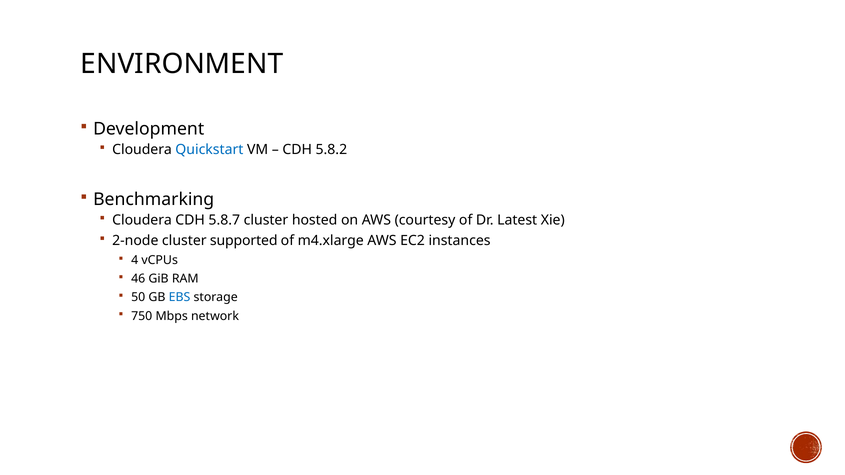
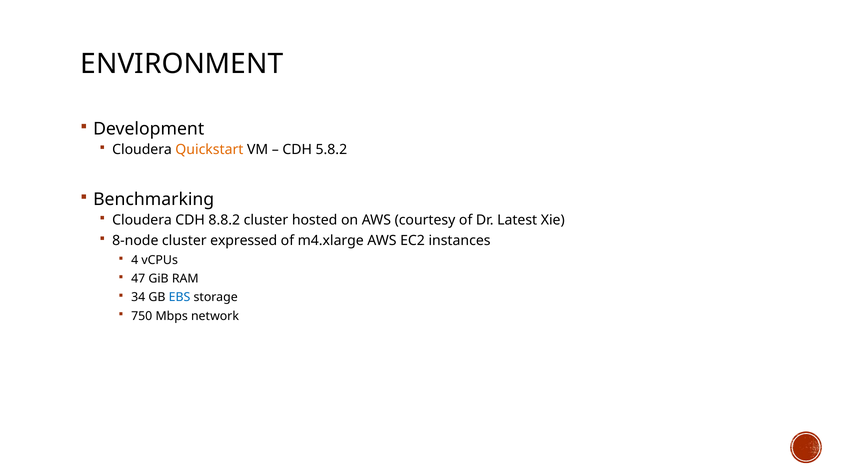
Quickstart colour: blue -> orange
5.8.7: 5.8.7 -> 8.8.2
2-node: 2-node -> 8-node
supported: supported -> expressed
46: 46 -> 47
50: 50 -> 34
